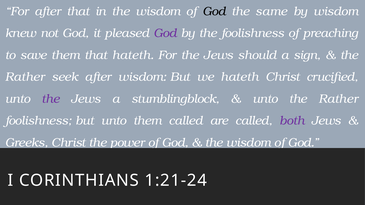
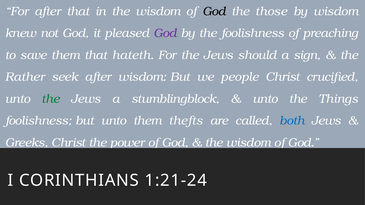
same: same -> those
we hateth: hateth -> people
the at (51, 99) colour: purple -> green
unto the Rather: Rather -> Things
them called: called -> thefts
both colour: purple -> blue
